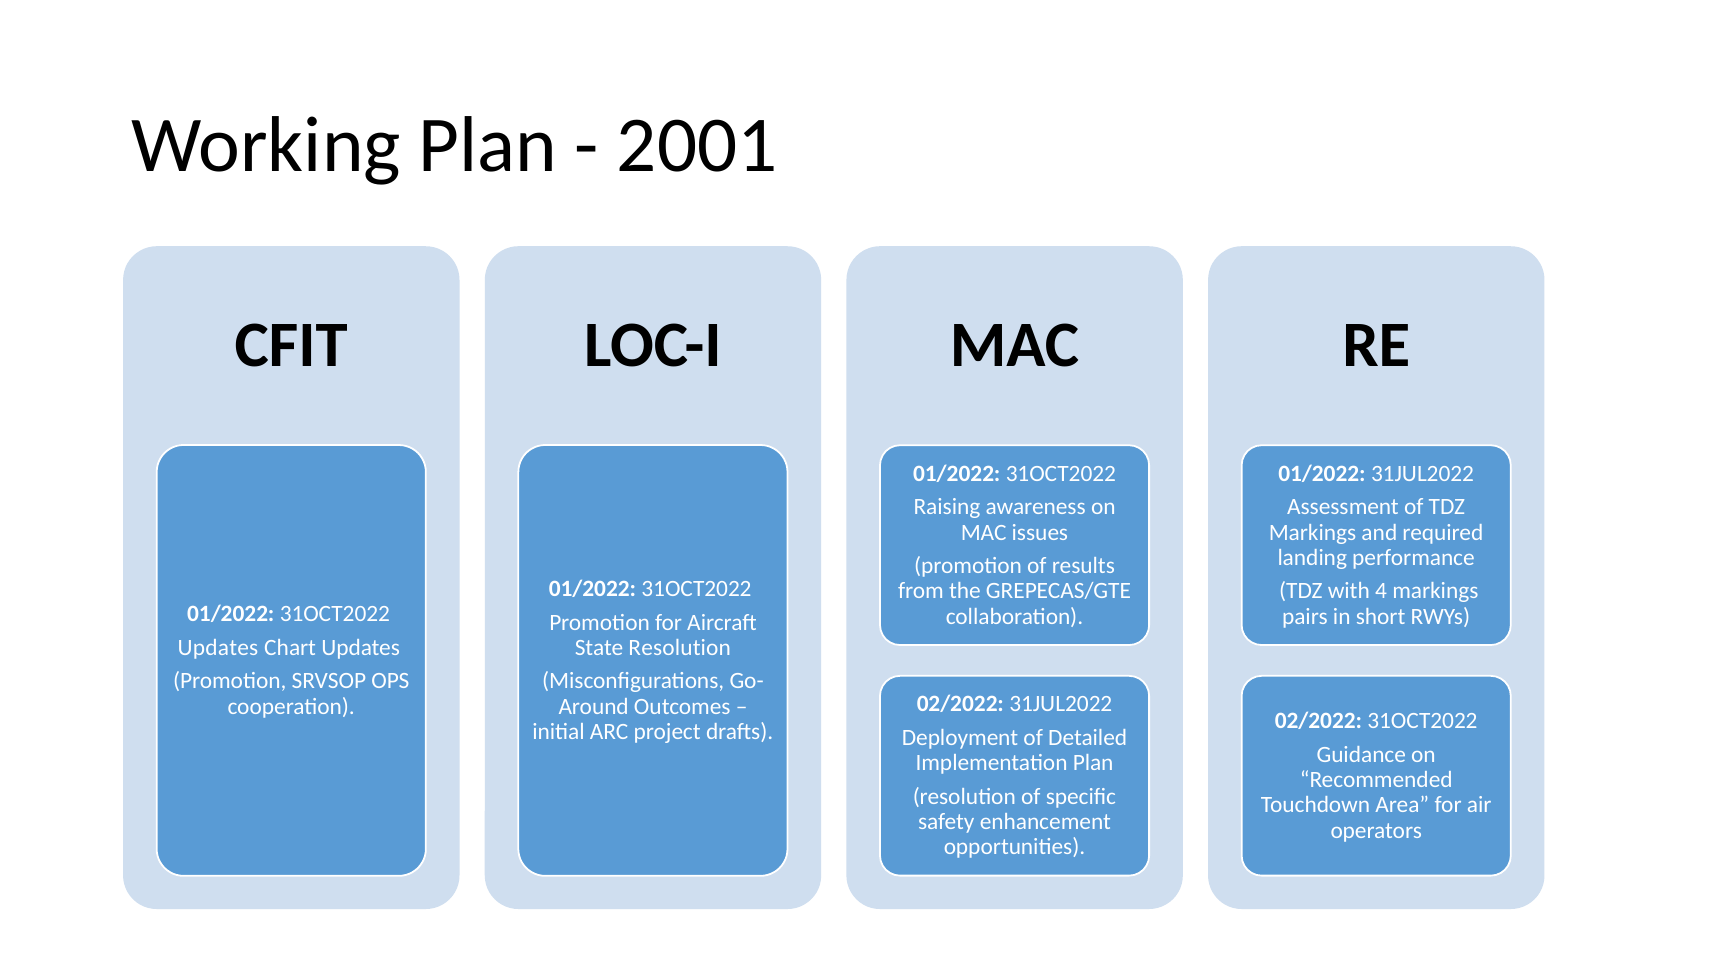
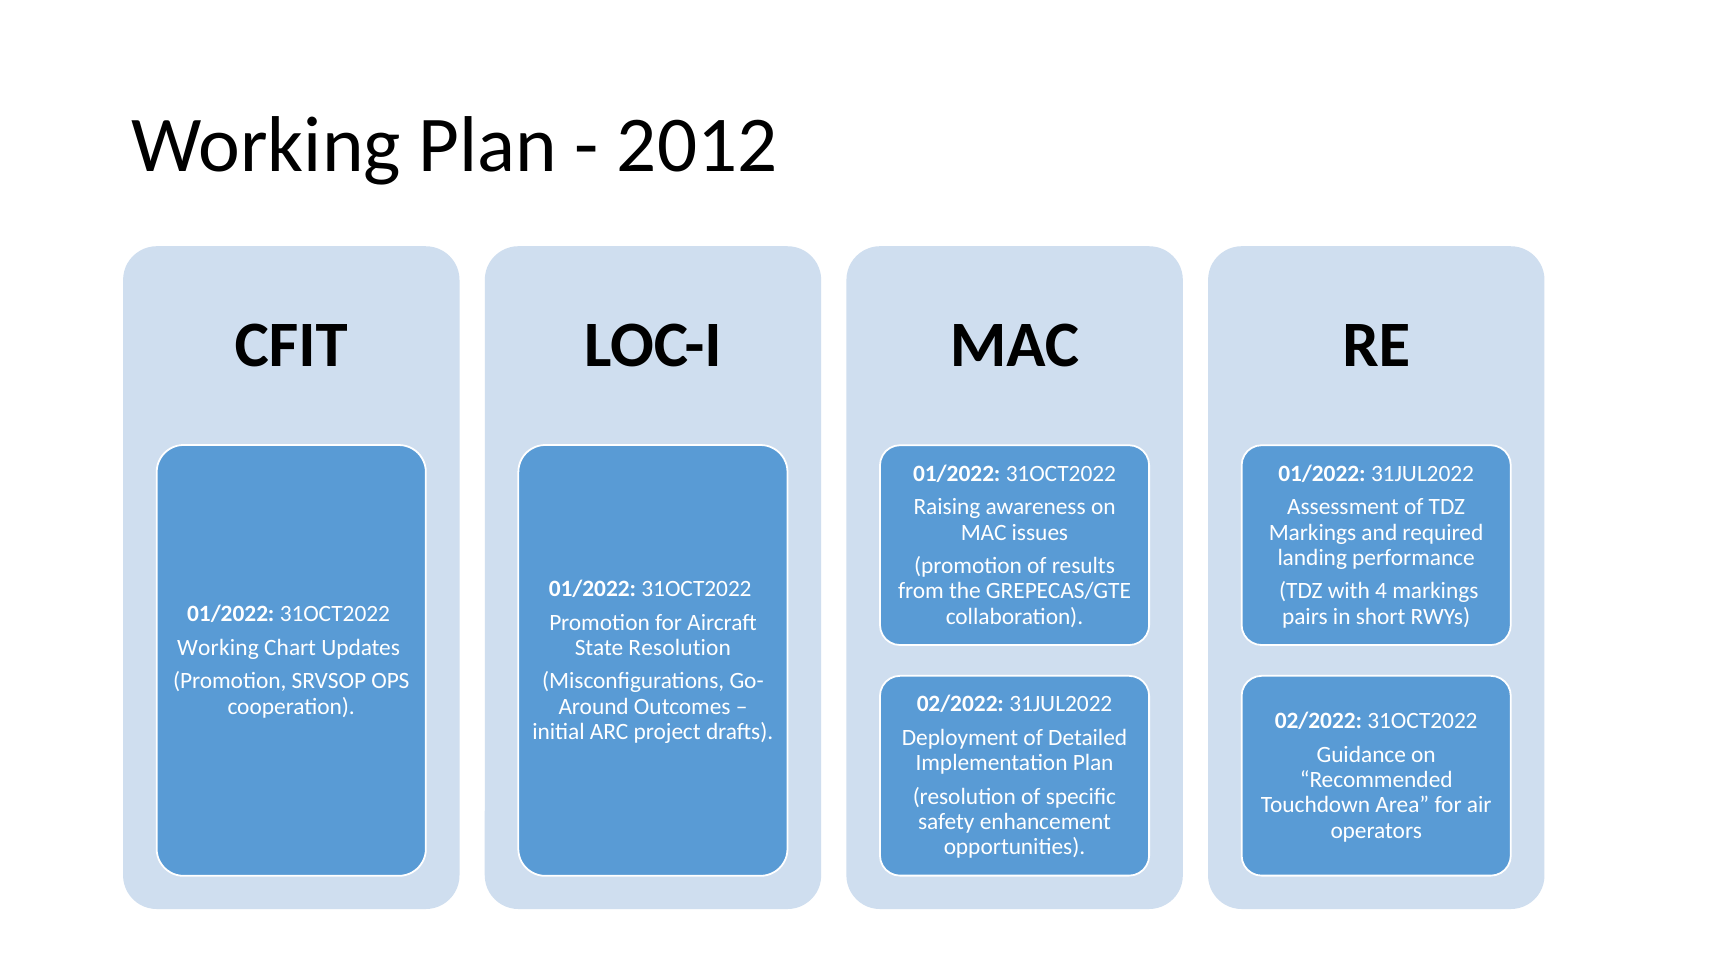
2001: 2001 -> 2012
Updates at (218, 648): Updates -> Working
